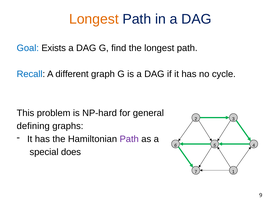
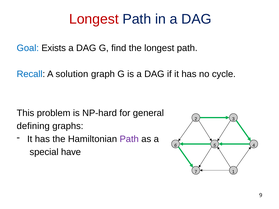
Longest at (94, 19) colour: orange -> red
different: different -> solution
does: does -> have
